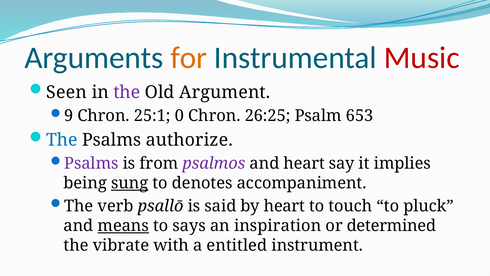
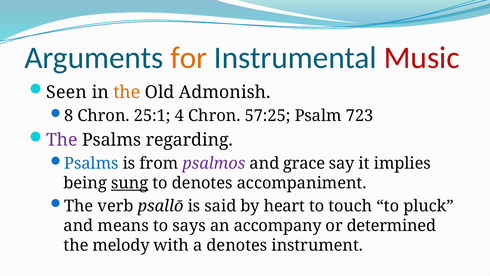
the at (127, 92) colour: purple -> orange
Argument: Argument -> Admonish
9: 9 -> 8
0: 0 -> 4
26:25: 26:25 -> 57:25
653: 653 -> 723
The at (62, 140) colour: blue -> purple
authorize: authorize -> regarding
Psalms at (91, 163) colour: purple -> blue
and heart: heart -> grace
means underline: present -> none
inspiration: inspiration -> accompany
vibrate: vibrate -> melody
a entitled: entitled -> denotes
